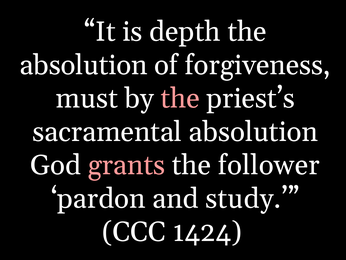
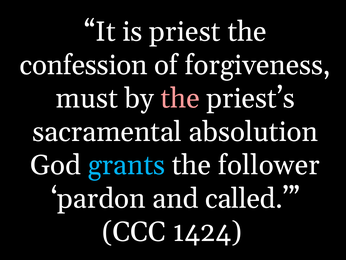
depth: depth -> priest
absolution at (84, 65): absolution -> confession
grants colour: pink -> light blue
study: study -> called
